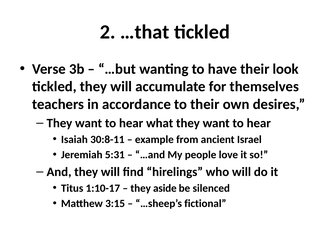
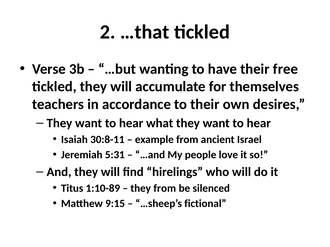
look: look -> free
1:10-17: 1:10-17 -> 1:10-89
they aside: aside -> from
3:15: 3:15 -> 9:15
